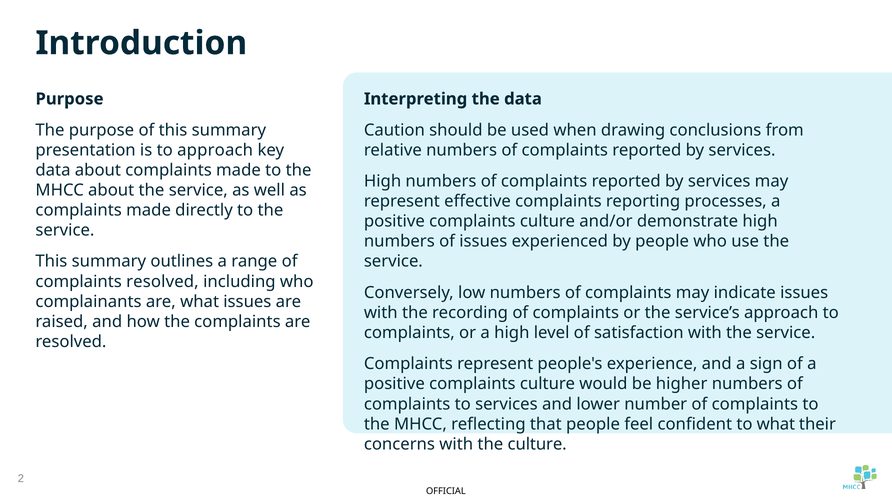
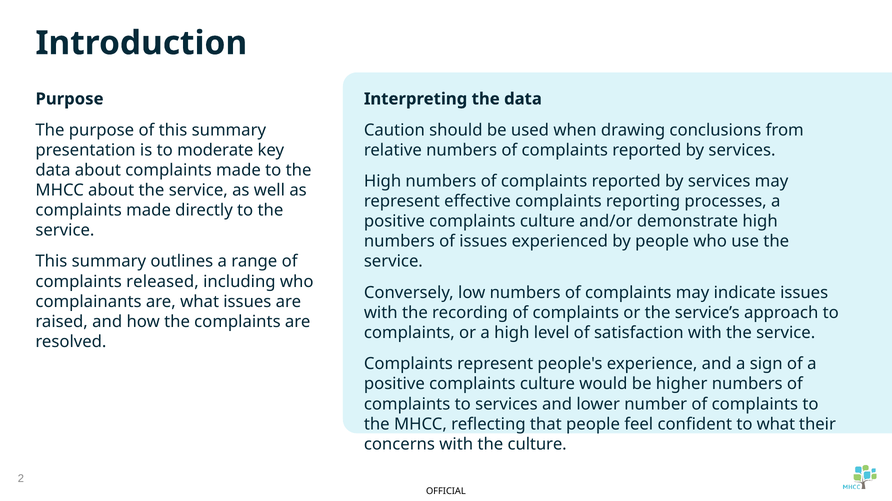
to approach: approach -> moderate
complaints resolved: resolved -> released
